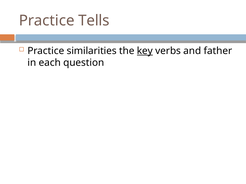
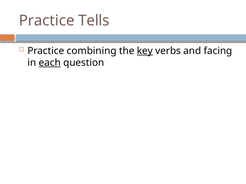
similarities: similarities -> combining
father: father -> facing
each underline: none -> present
